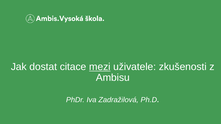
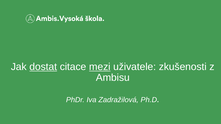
dostat underline: none -> present
